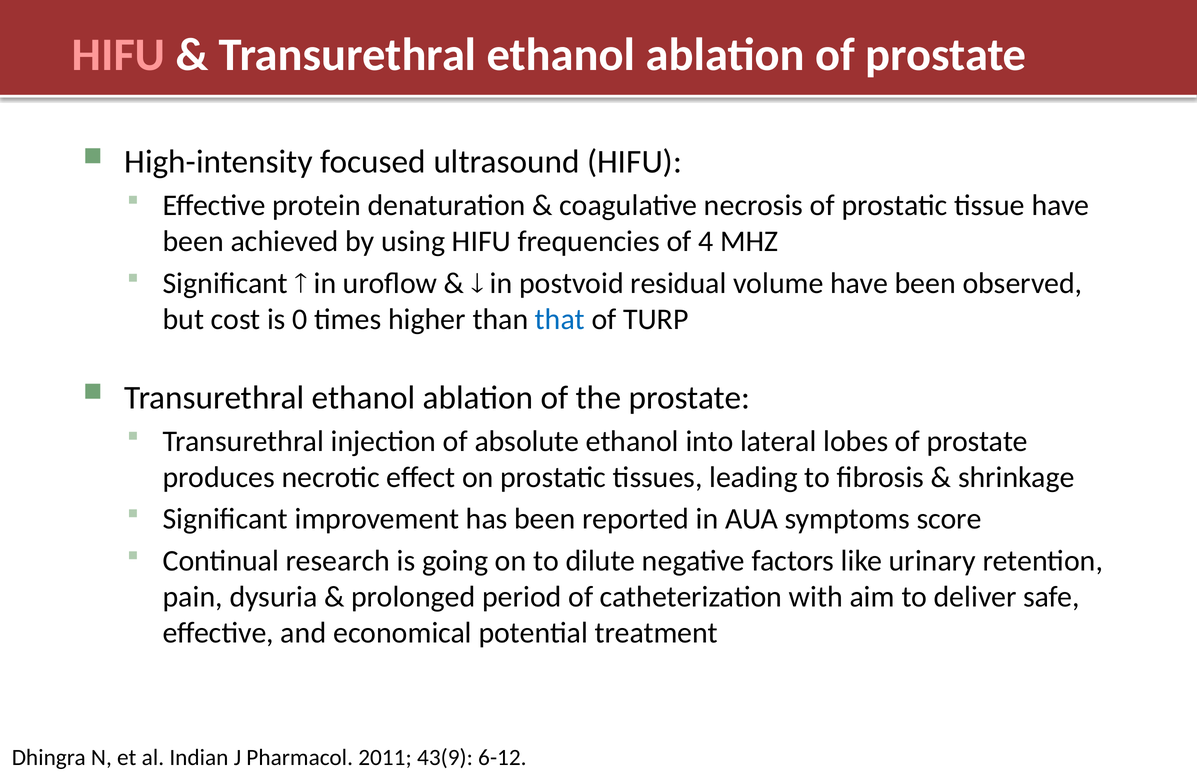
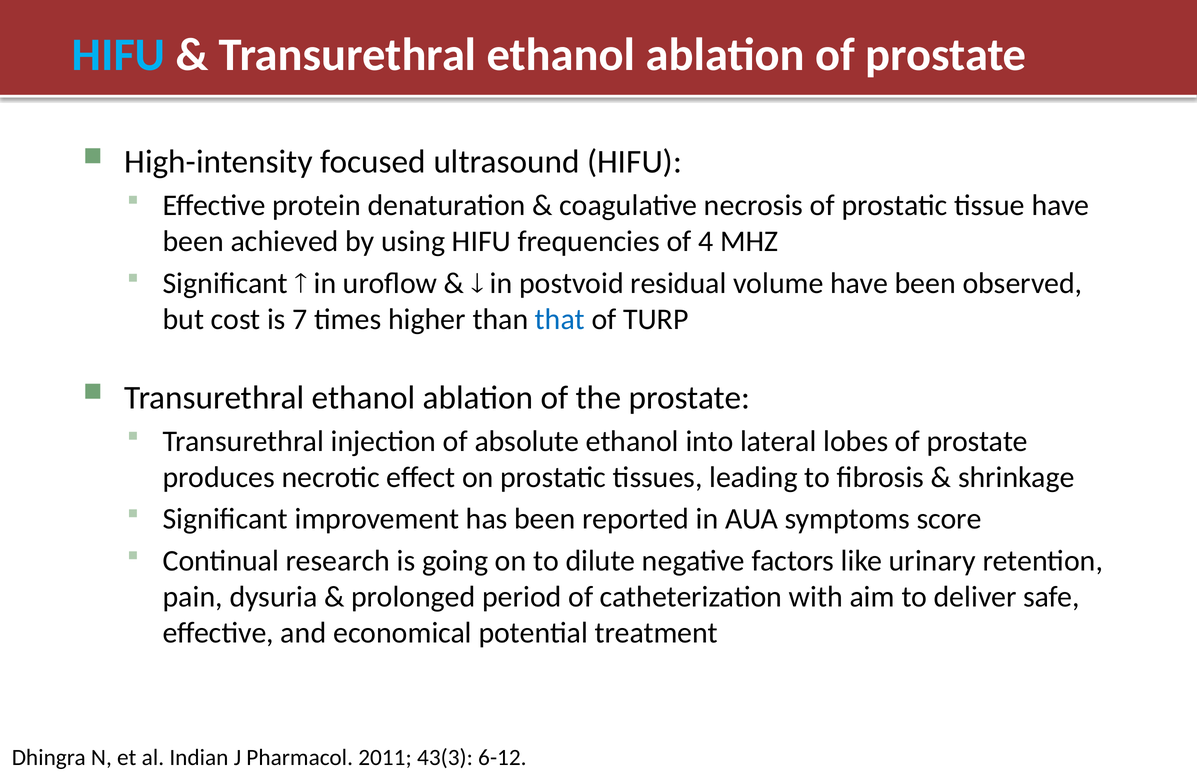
HIFU at (119, 55) colour: pink -> light blue
0: 0 -> 7
43(9: 43(9 -> 43(3
